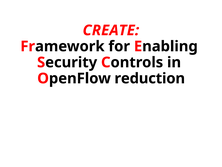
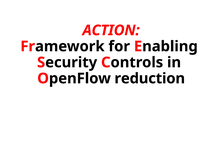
CREATE: CREATE -> ACTION
